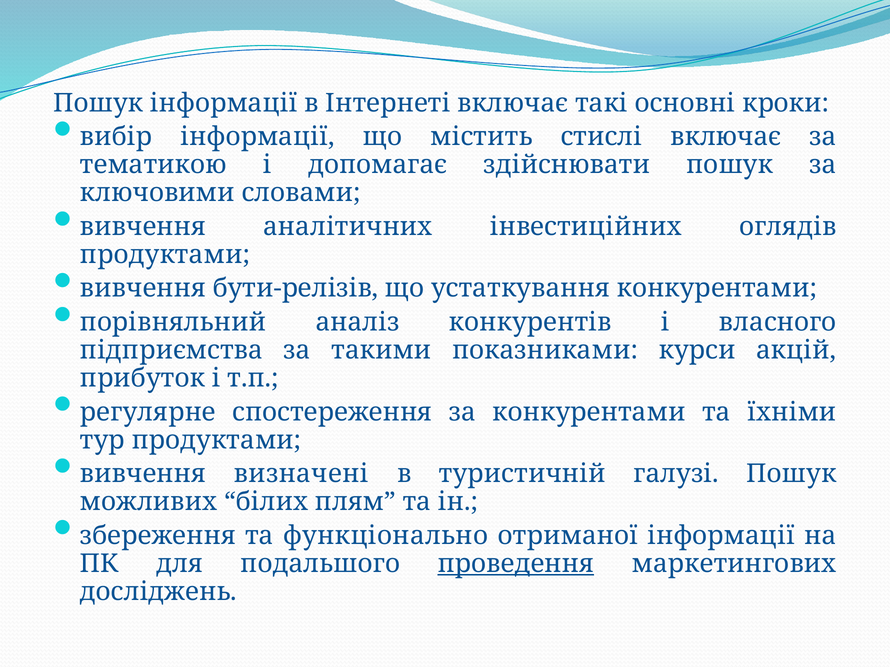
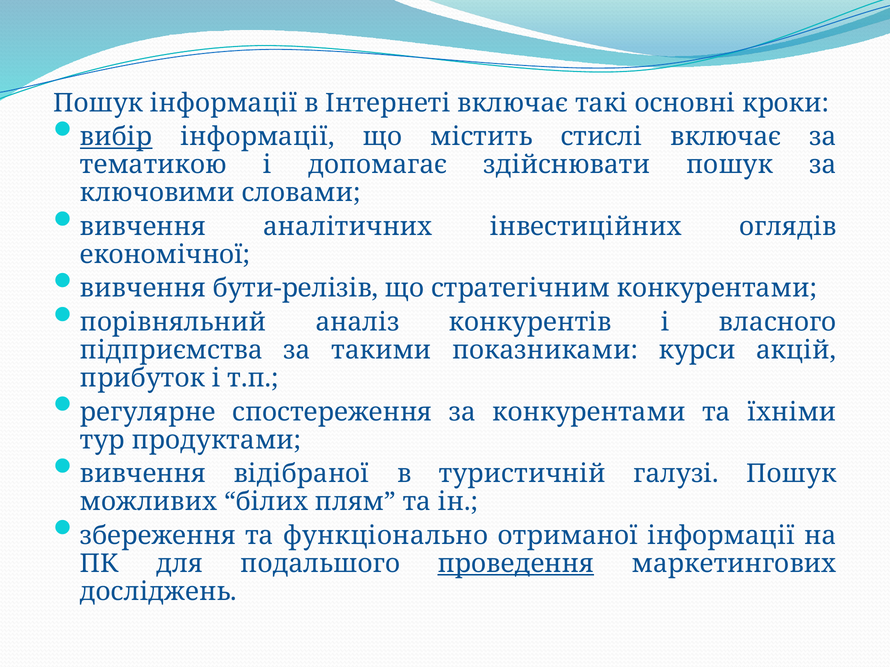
вибір underline: none -> present
продуктами at (165, 255): продуктами -> економічної
устаткування: устаткування -> стратегічним
визначені: визначені -> відібраної
